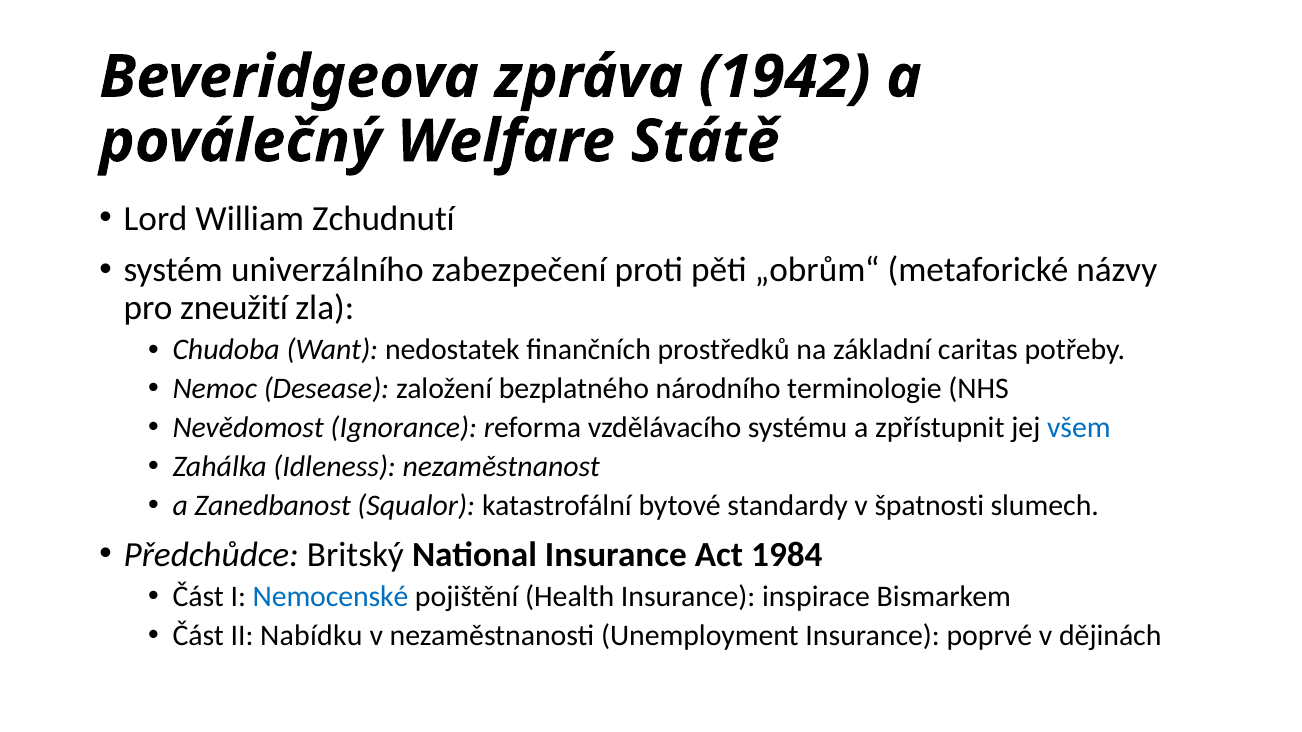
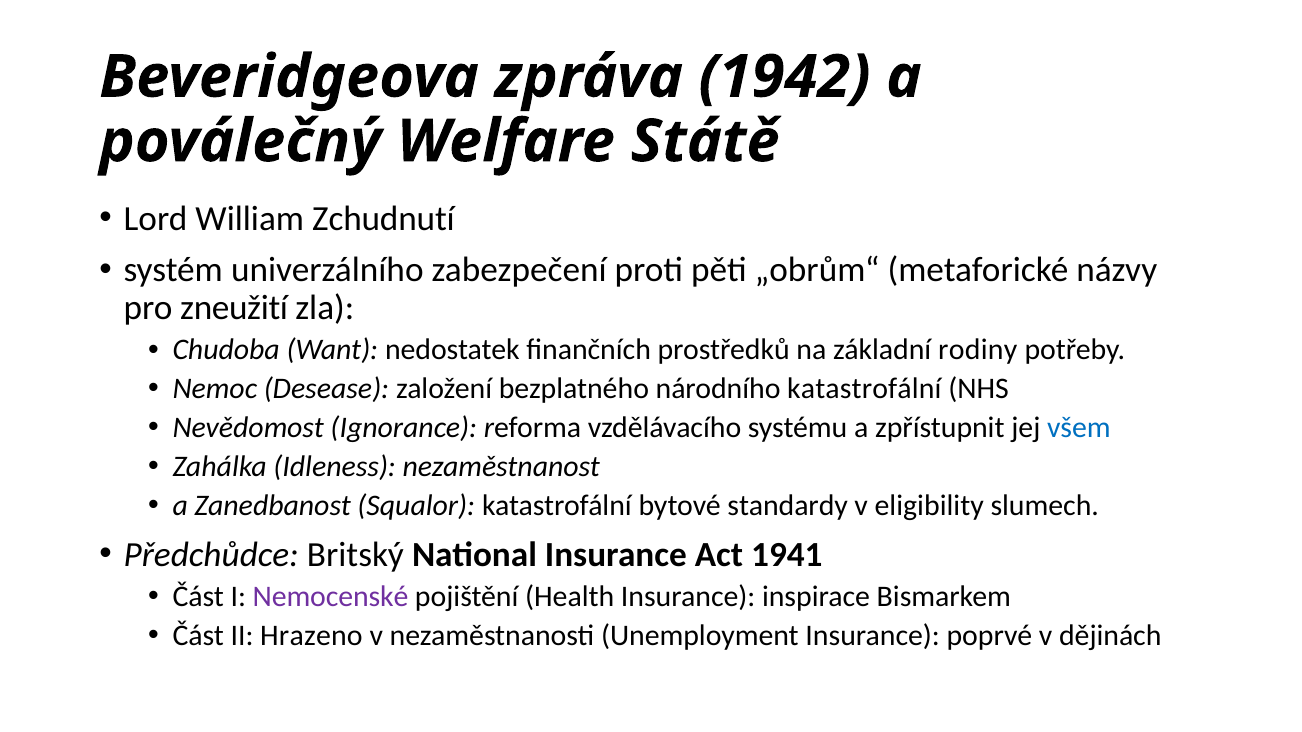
caritas: caritas -> rodiny
národního terminologie: terminologie -> katastrofální
špatnosti: špatnosti -> eligibility
1984: 1984 -> 1941
Nemocenské colour: blue -> purple
Nabídku: Nabídku -> Hrazeno
